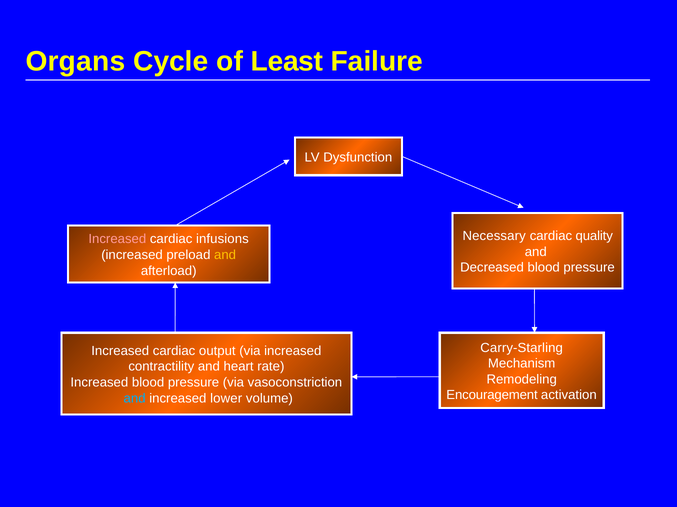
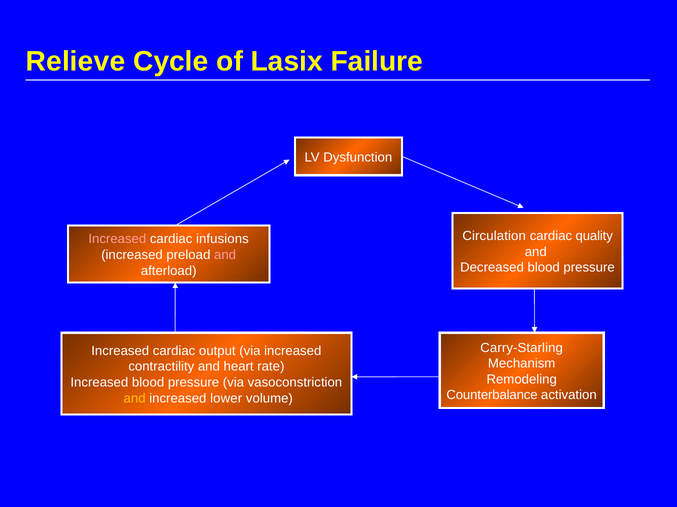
Organs: Organs -> Relieve
Least: Least -> Lasix
Necessary: Necessary -> Circulation
and at (225, 255) colour: yellow -> pink
Encouragement: Encouragement -> Counterbalance
and at (135, 399) colour: light blue -> yellow
